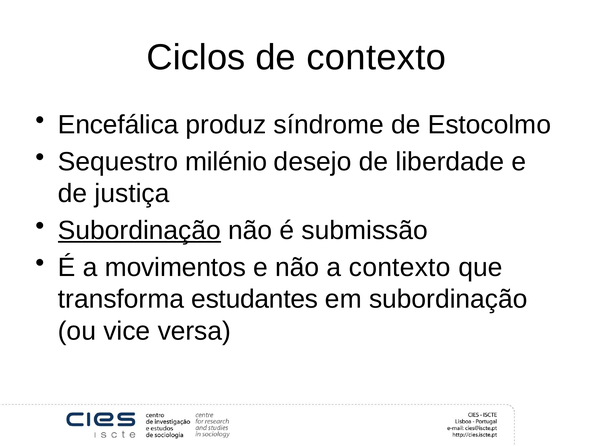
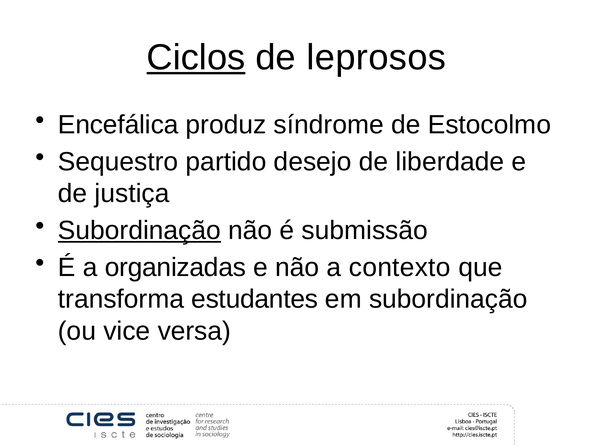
Ciclos underline: none -> present
de contexto: contexto -> leprosos
milénio: milénio -> partido
movimentos: movimentos -> organizadas
